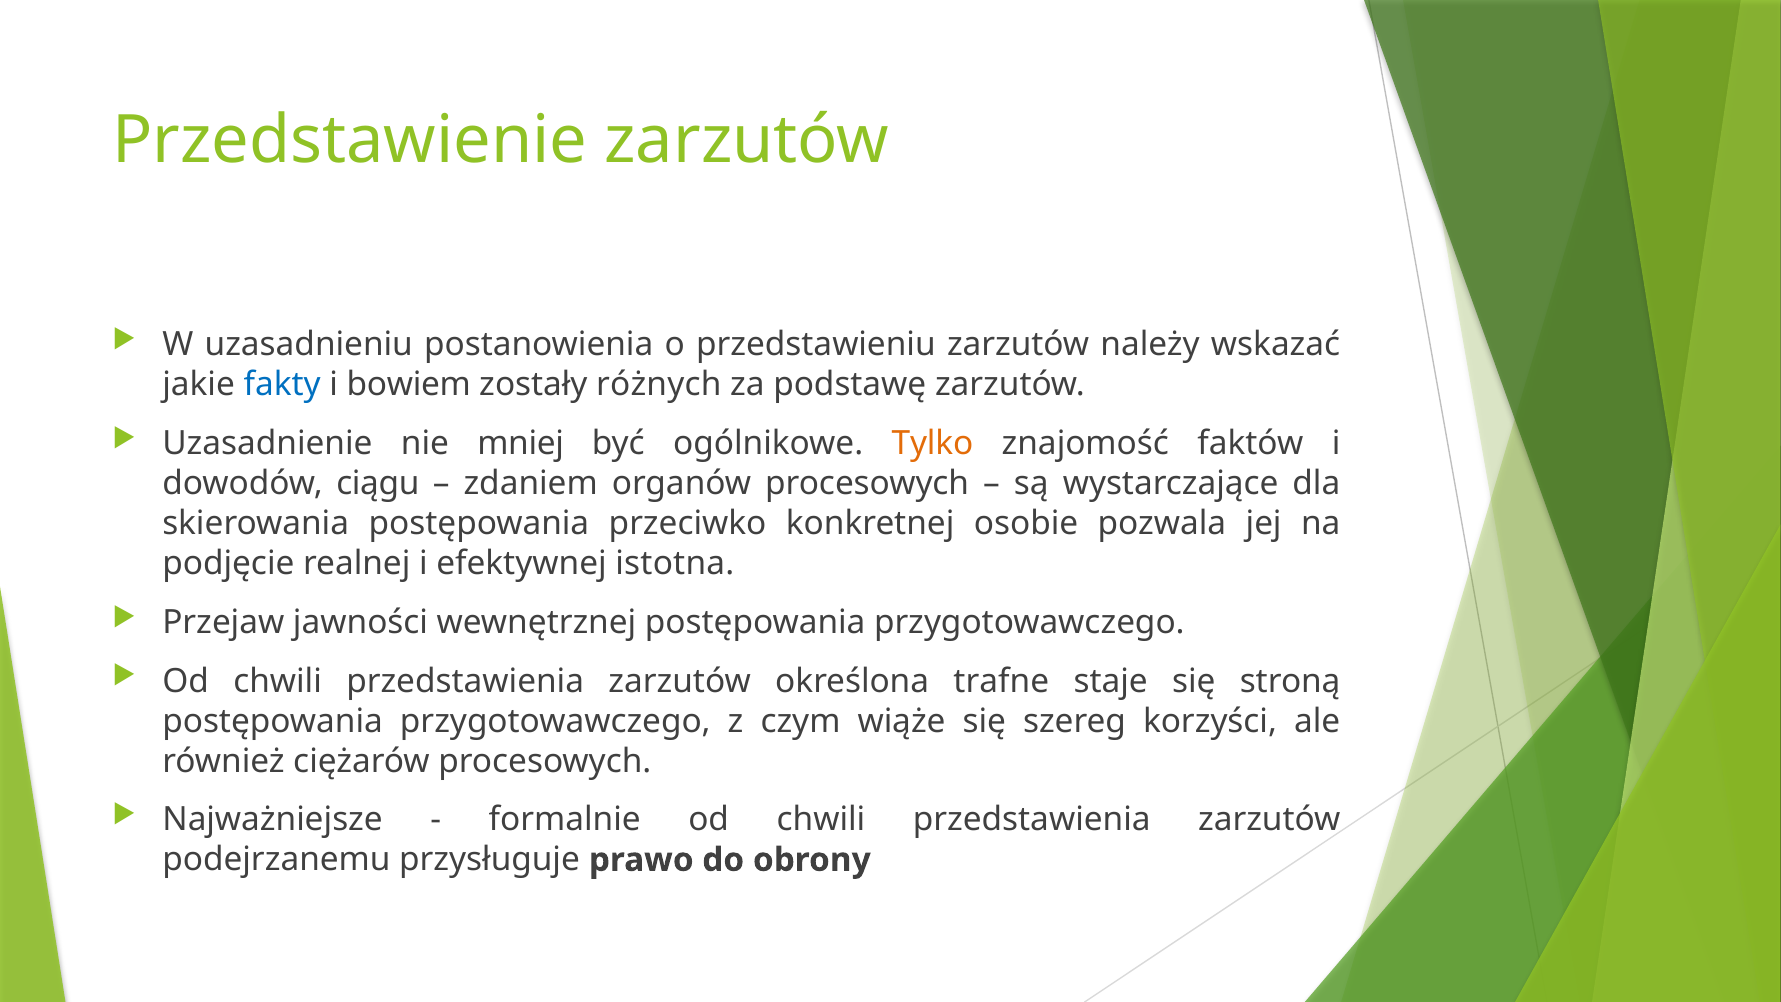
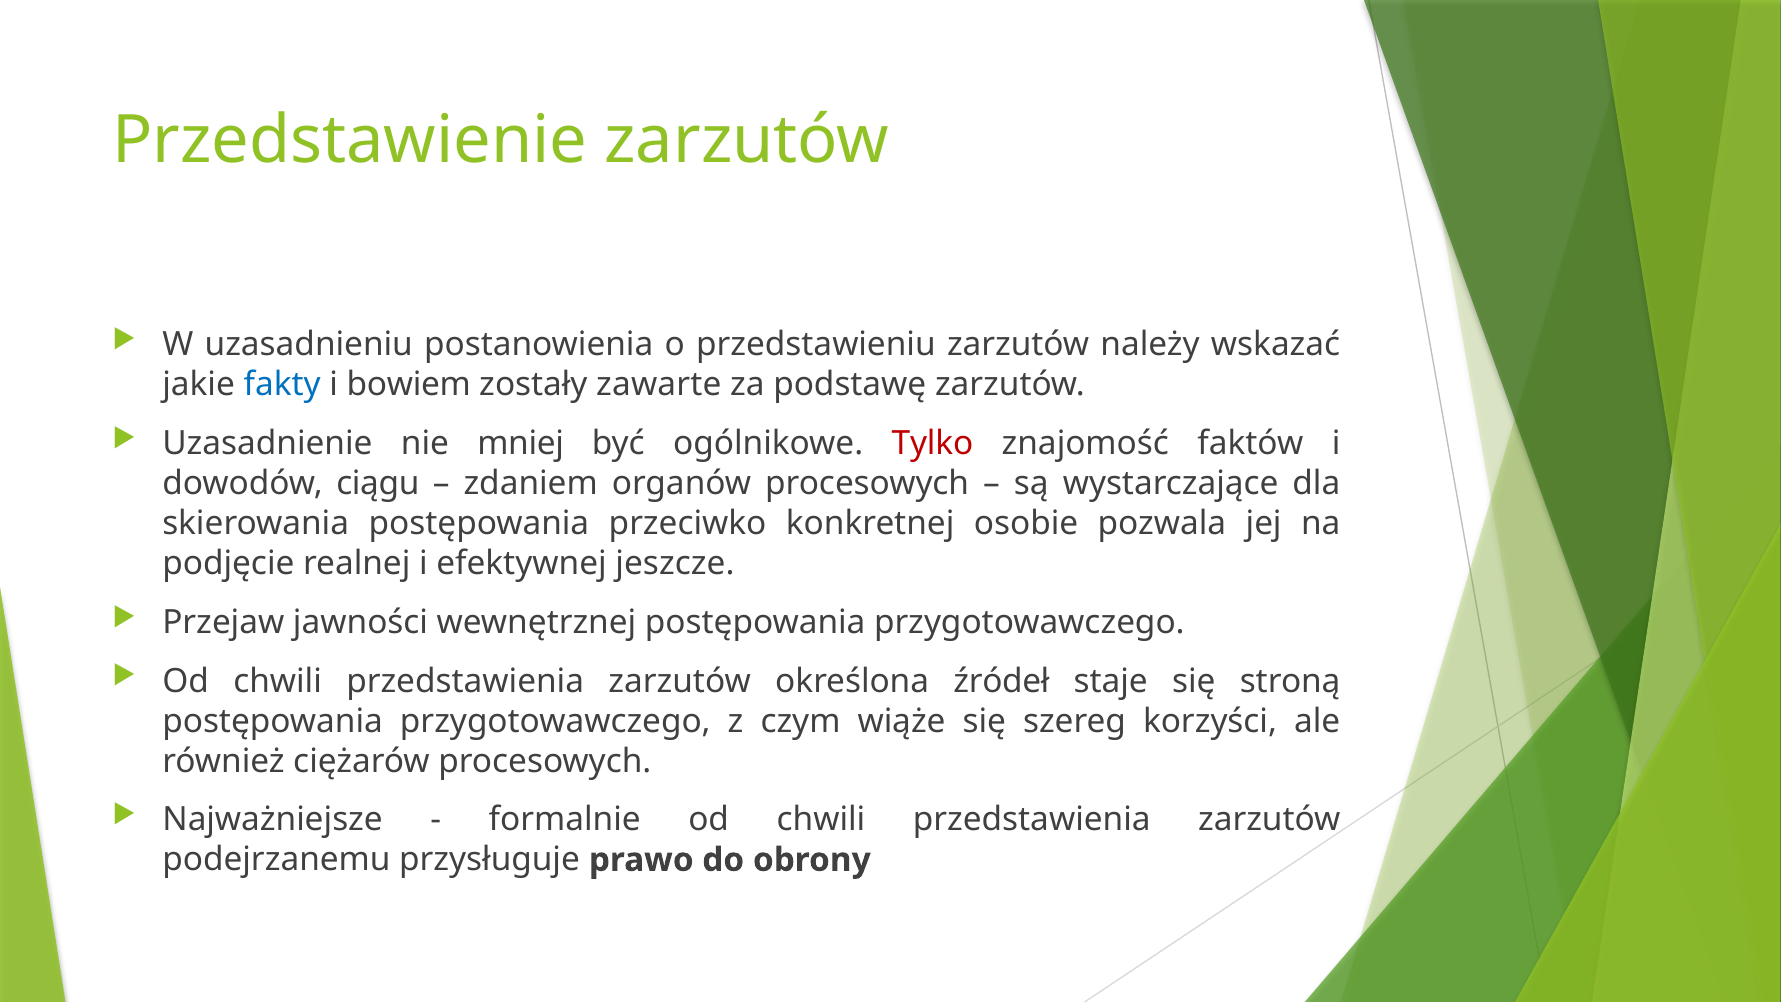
różnych: różnych -> zawarte
Tylko colour: orange -> red
istotna: istotna -> jeszcze
trafne: trafne -> źródeł
